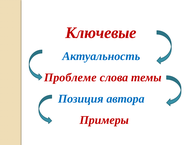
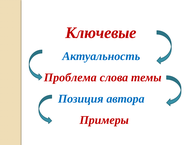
Проблеме: Проблеме -> Проблема
